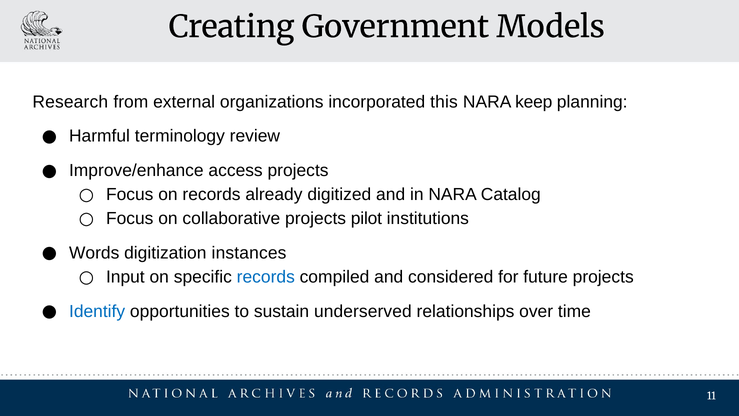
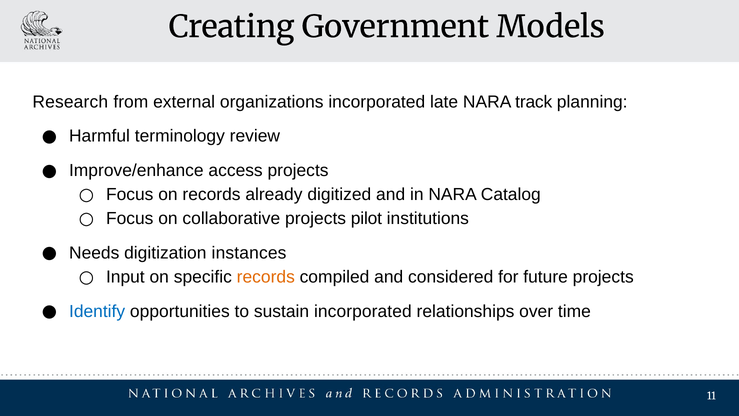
this: this -> late
keep: keep -> track
Words: Words -> Needs
records at (266, 277) colour: blue -> orange
sustain underserved: underserved -> incorporated
